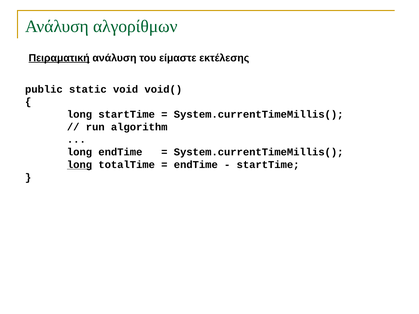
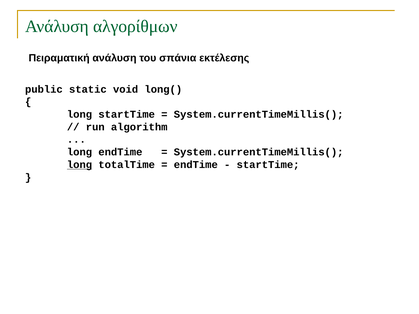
Πειραματική underline: present -> none
είμαστε: είμαστε -> σπάνια
void(: void( -> long(
